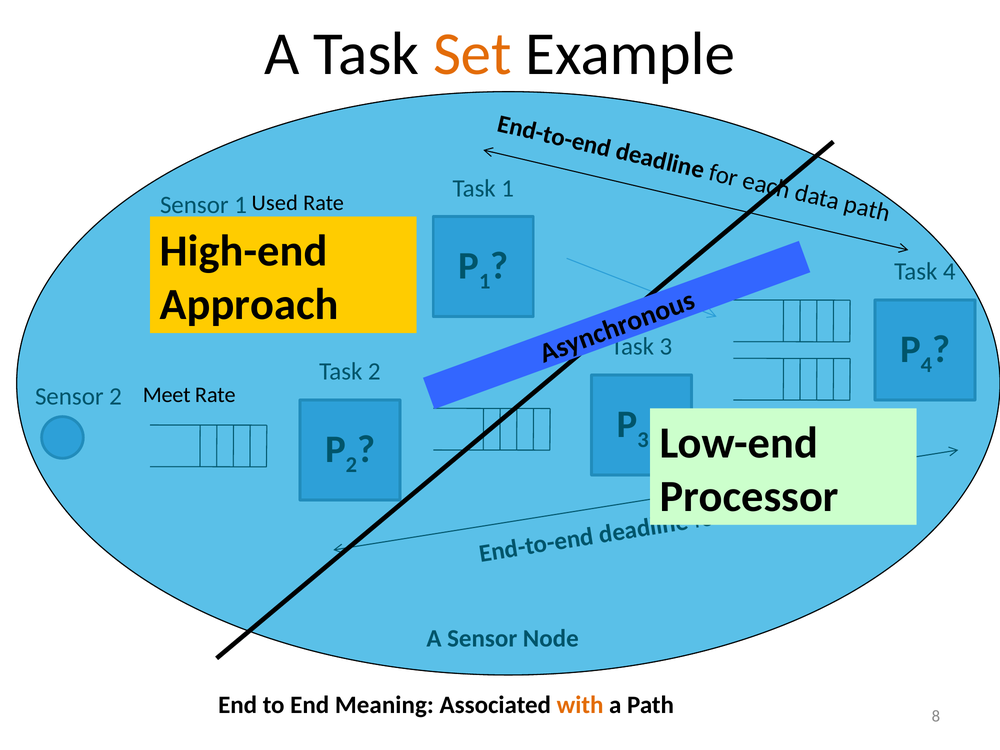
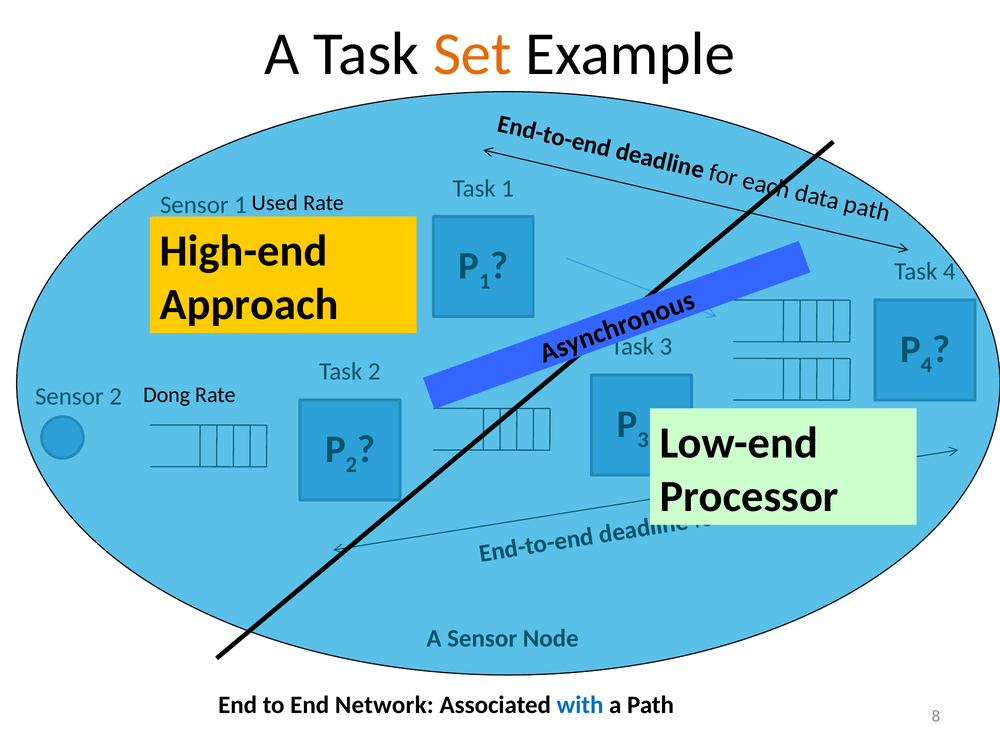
Meet: Meet -> Dong
Meaning: Meaning -> Network
with colour: orange -> blue
